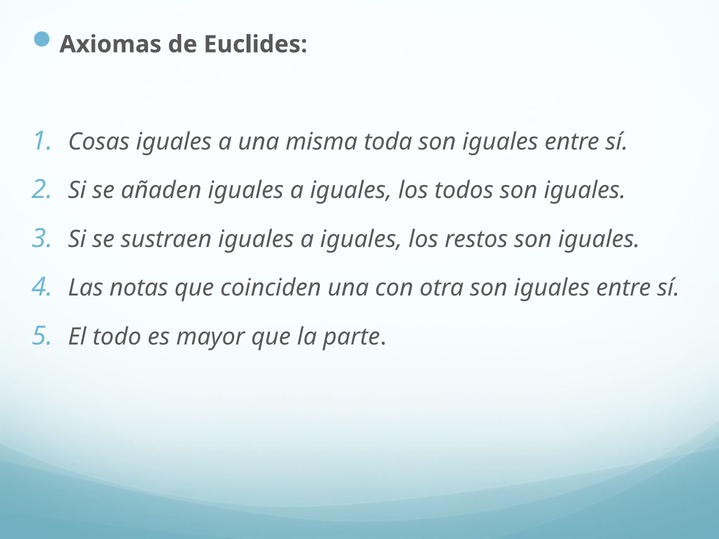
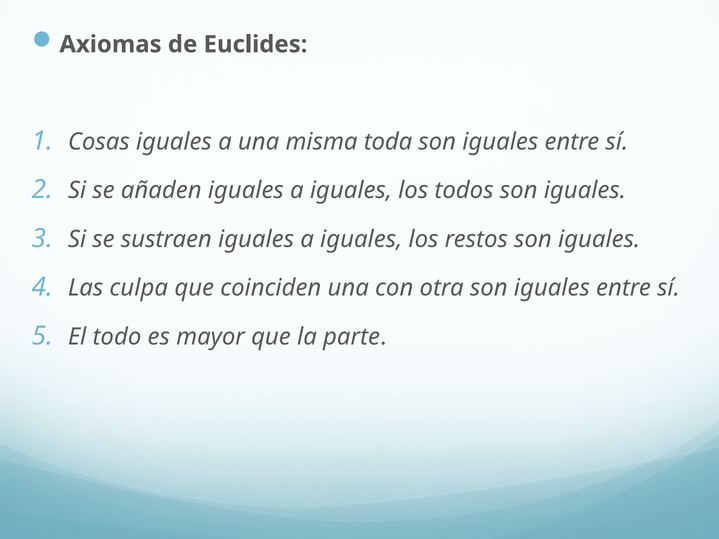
notas: notas -> culpa
